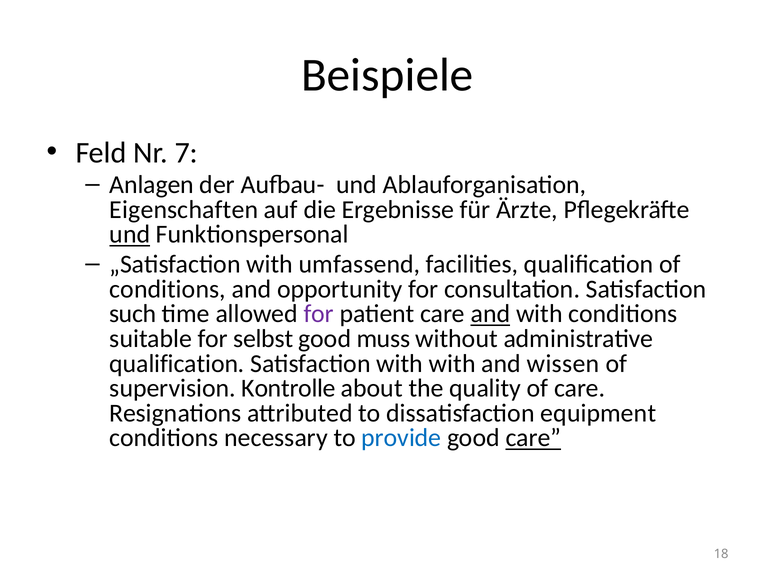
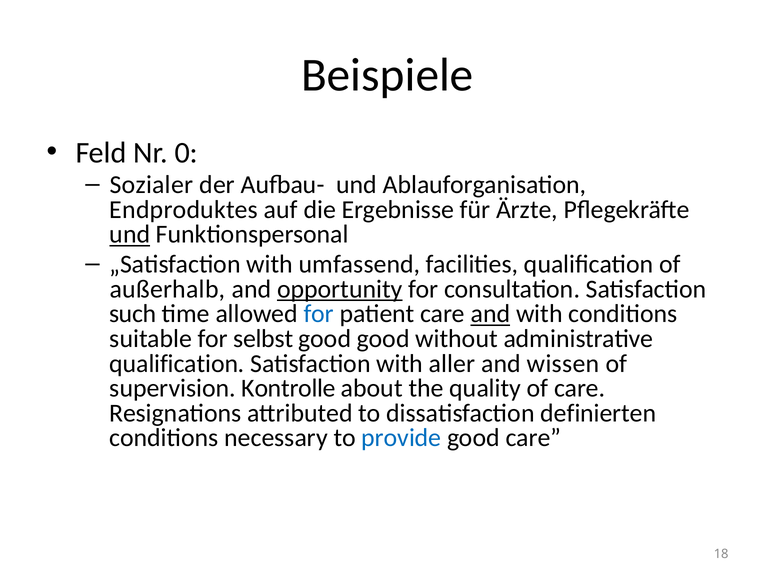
7: 7 -> 0
Anlagen: Anlagen -> Sozialer
Eigenschaften: Eigenschaften -> Endproduktes
conditions at (168, 289): conditions -> außerhalb
opportunity underline: none -> present
for at (319, 314) colour: purple -> blue
good muss: muss -> good
with with: with -> aller
equipment: equipment -> definierten
care at (533, 438) underline: present -> none
